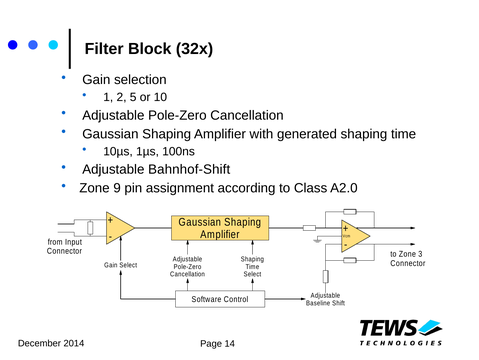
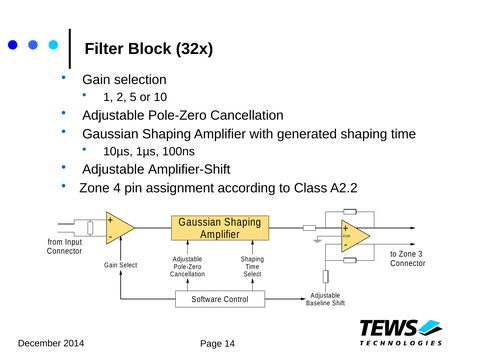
Bahnhof-Shift: Bahnhof-Shift -> Amplifier-Shift
9: 9 -> 4
A2.0: A2.0 -> A2.2
